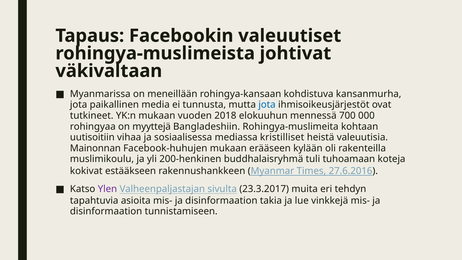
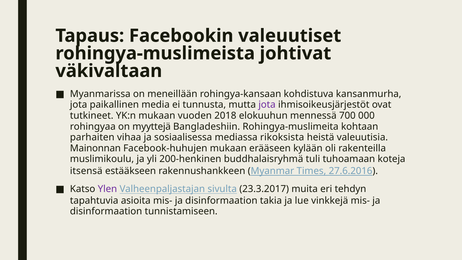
jota at (267, 105) colour: blue -> purple
uutisoitiin: uutisoitiin -> parhaiten
kristilliset: kristilliset -> rikoksista
kokivat: kokivat -> itsensä
